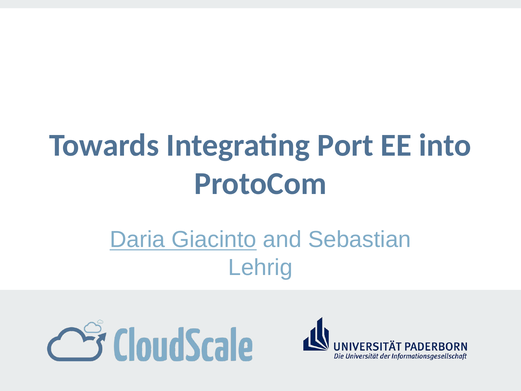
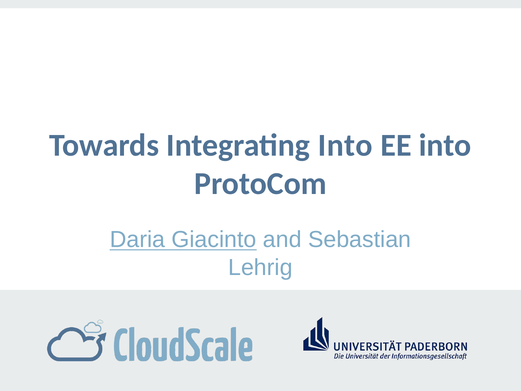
Integrating Port: Port -> Into
